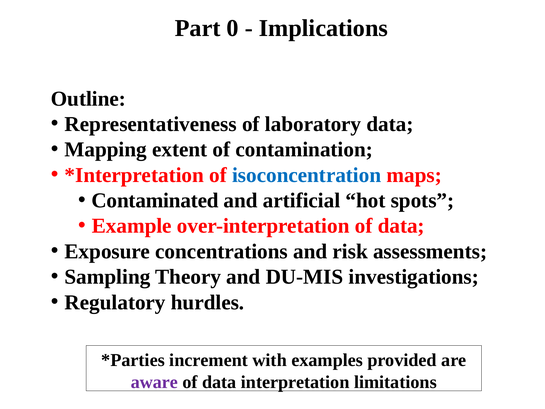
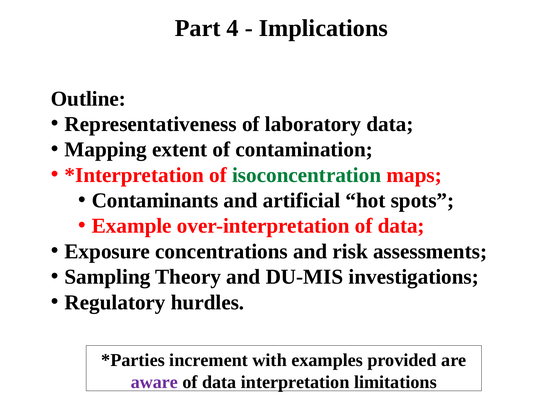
0: 0 -> 4
isoconcentration colour: blue -> green
Contaminated: Contaminated -> Contaminants
